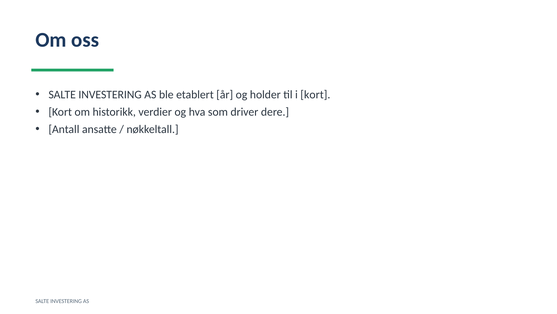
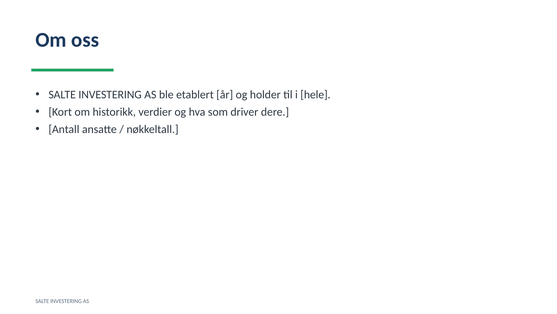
i kort: kort -> hele
